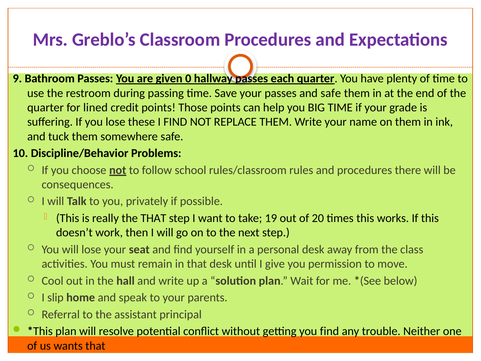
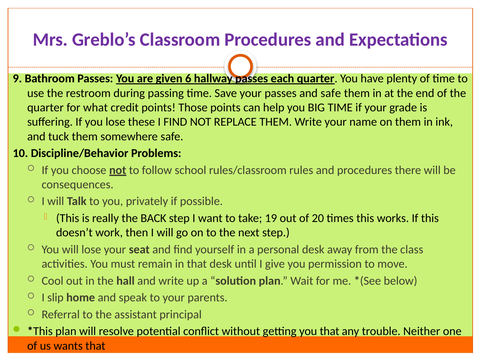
0: 0 -> 6
lined: lined -> what
the THAT: THAT -> BACK
you find: find -> that
